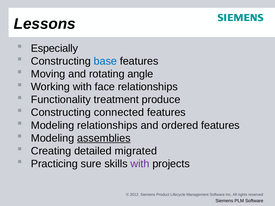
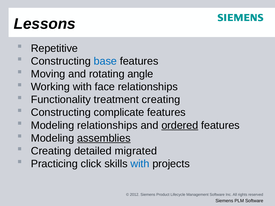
Especially: Especially -> Repetitive
treatment produce: produce -> creating
connected: connected -> complicate
ordered underline: none -> present
sure: sure -> click
with at (140, 164) colour: purple -> blue
